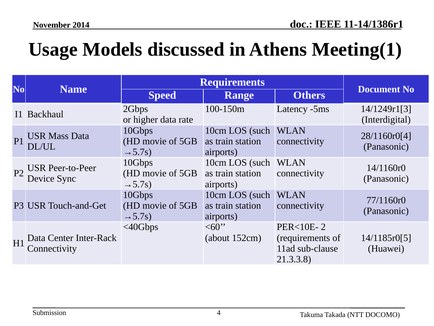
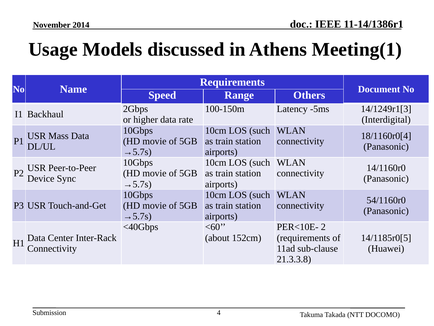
28/1160r0[4: 28/1160r0[4 -> 18/1160r0[4
77/1160r0: 77/1160r0 -> 54/1160r0
